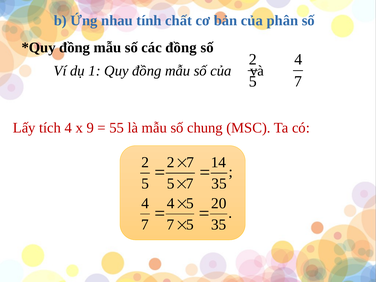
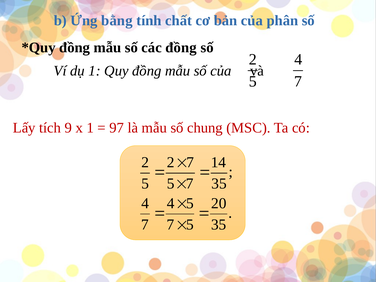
nhau: nhau -> bằng
tích 4: 4 -> 9
x 9: 9 -> 1
55: 55 -> 97
